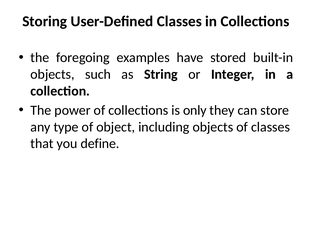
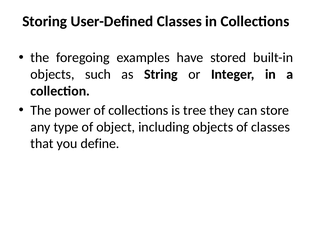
only: only -> tree
